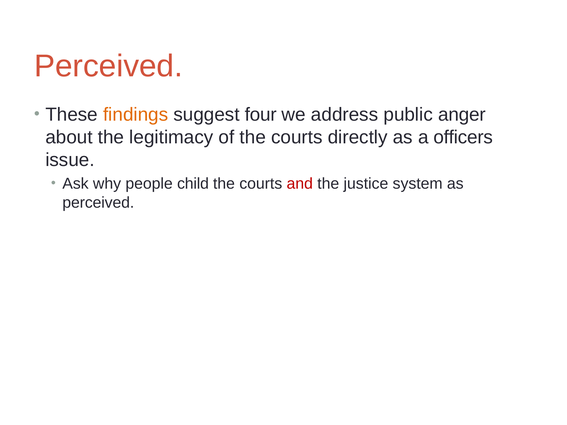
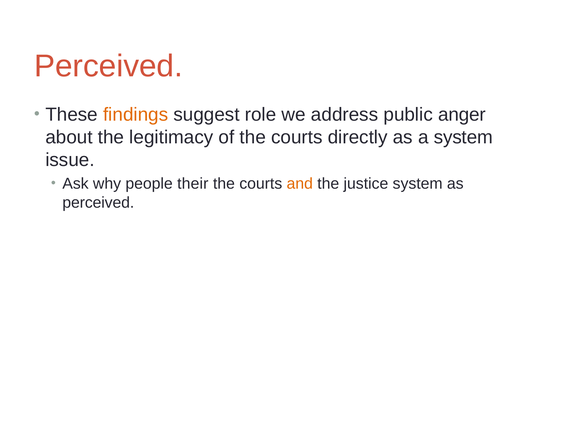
four: four -> role
a officers: officers -> system
child: child -> their
and colour: red -> orange
